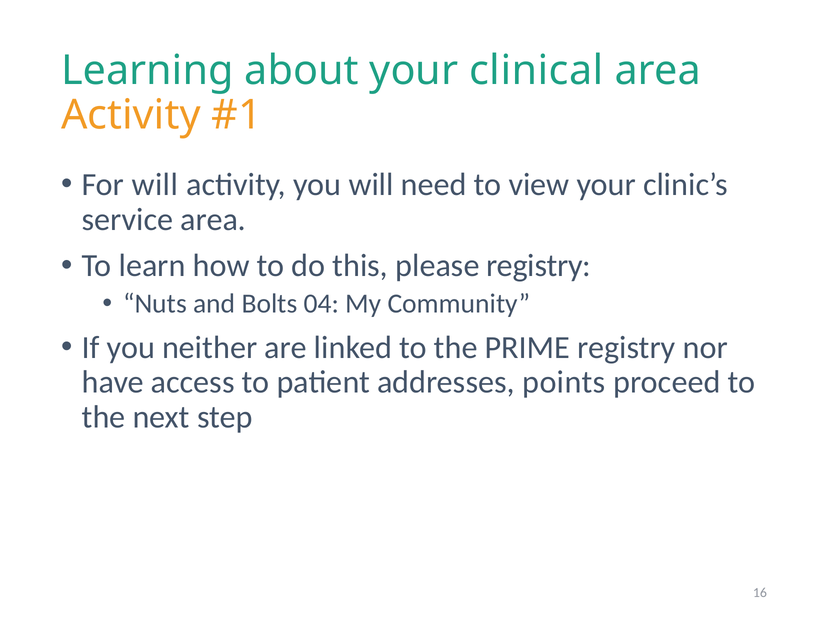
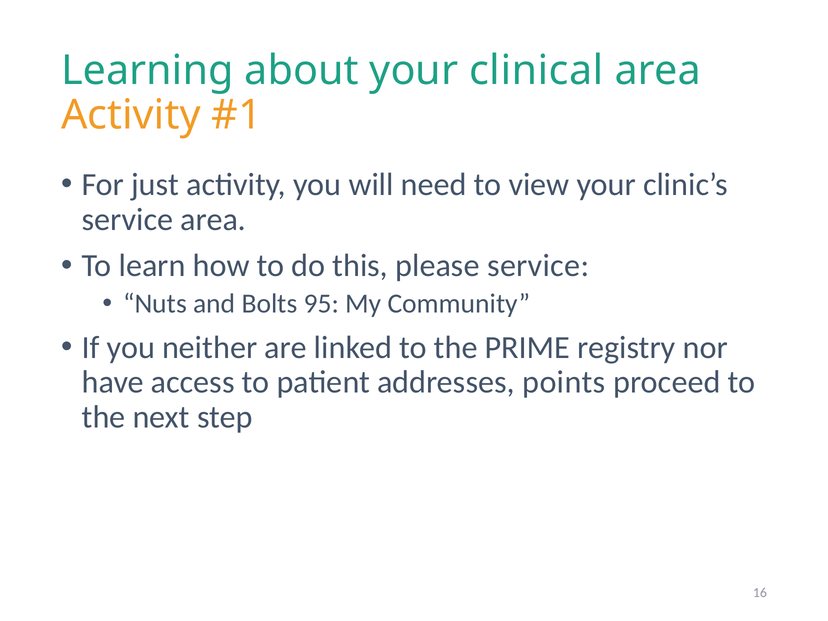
For will: will -> just
please registry: registry -> service
04: 04 -> 95
